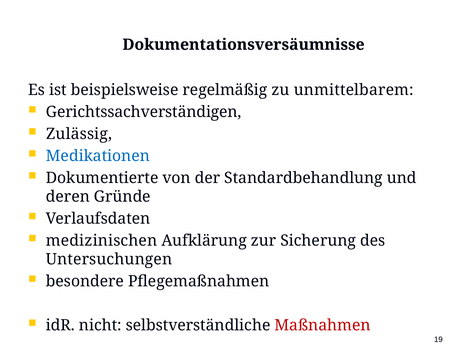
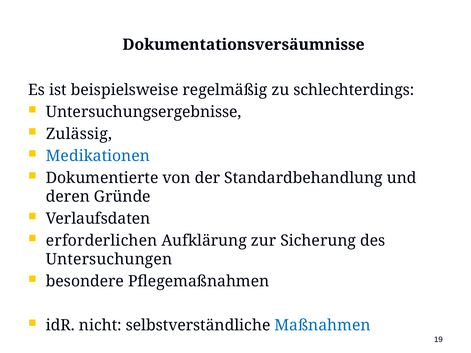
unmittelbarem: unmittelbarem -> schlechterdings
Gerichtssachverständigen: Gerichtssachverständigen -> Untersuchungsergebnisse
medizinischen: medizinischen -> erforderlichen
Maßnahmen colour: red -> blue
